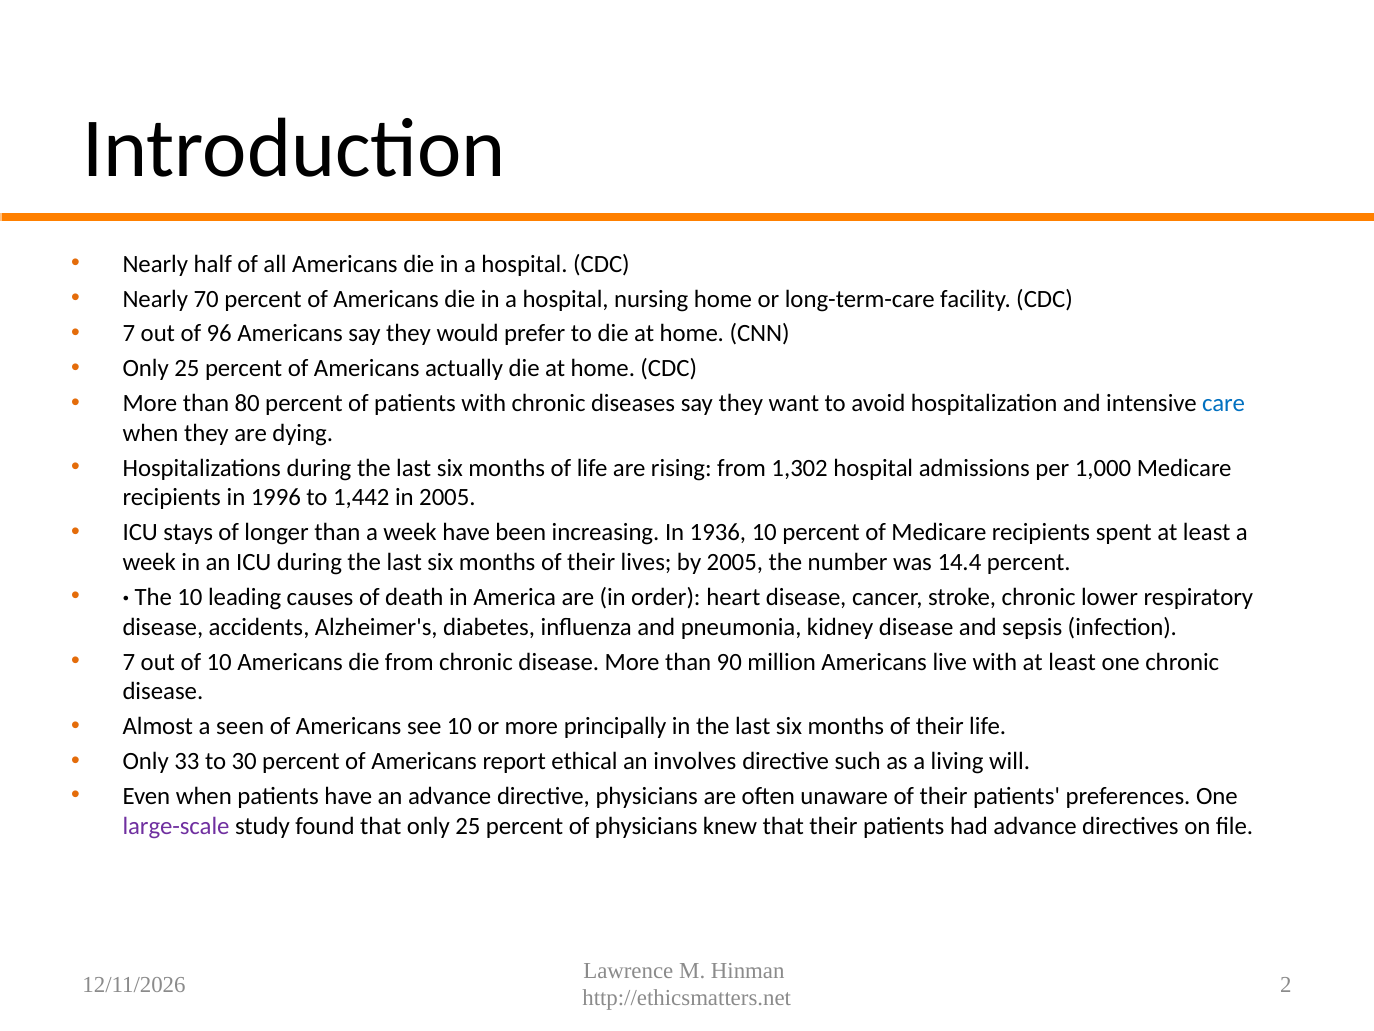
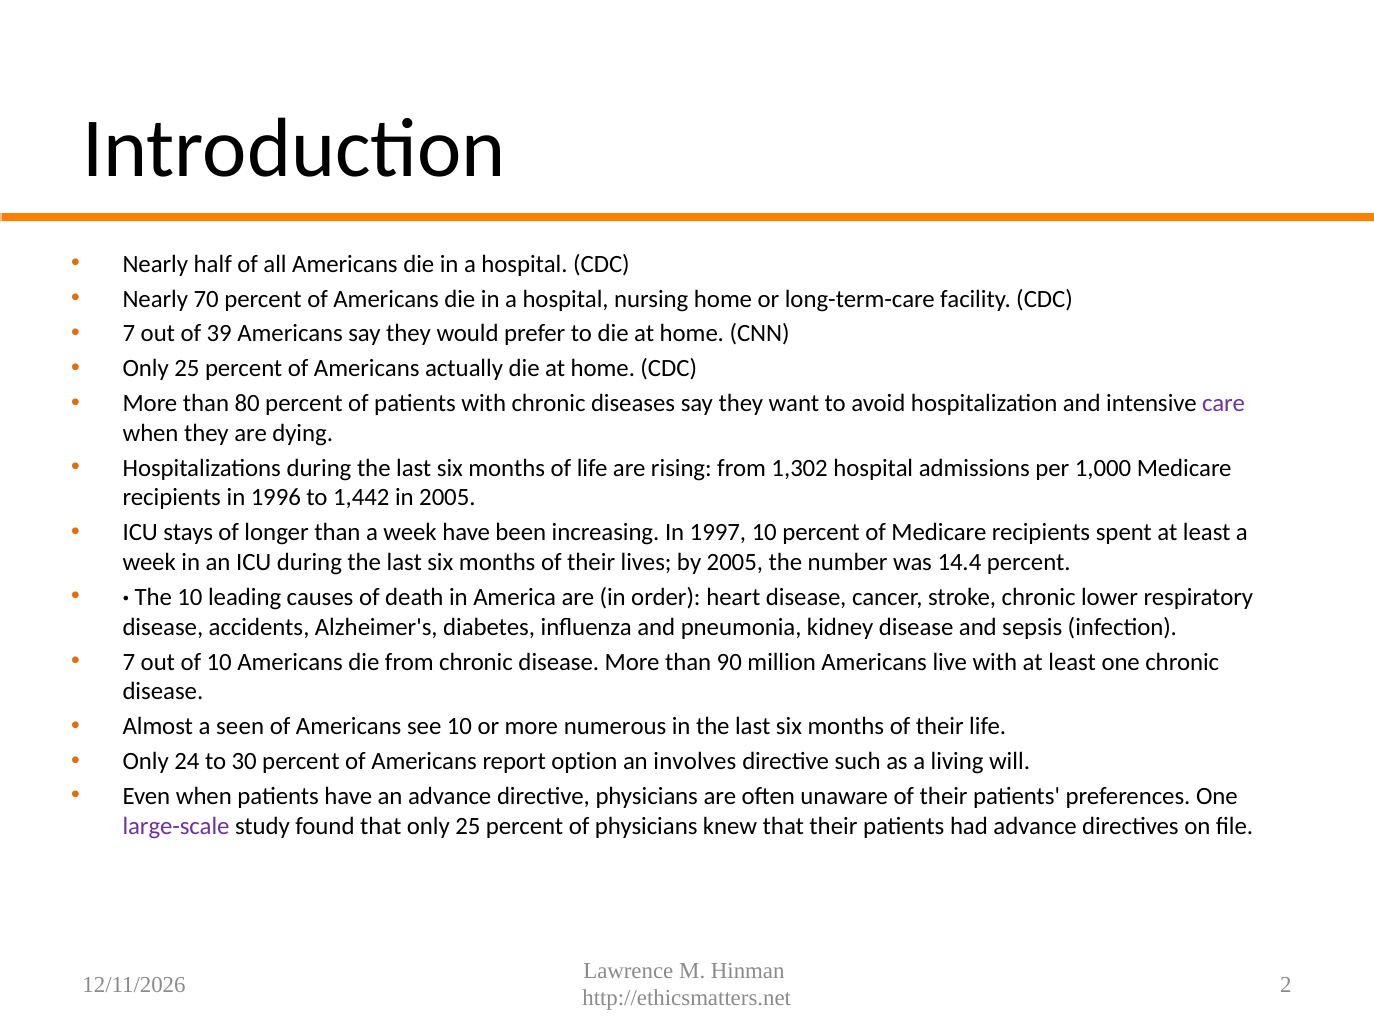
96: 96 -> 39
care colour: blue -> purple
1936: 1936 -> 1997
principally: principally -> numerous
33: 33 -> 24
ethical: ethical -> option
